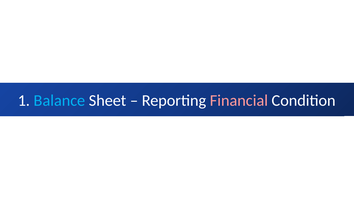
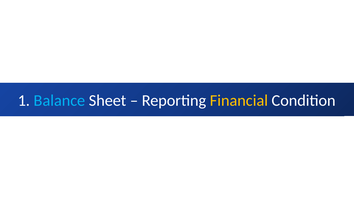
Financial colour: pink -> yellow
